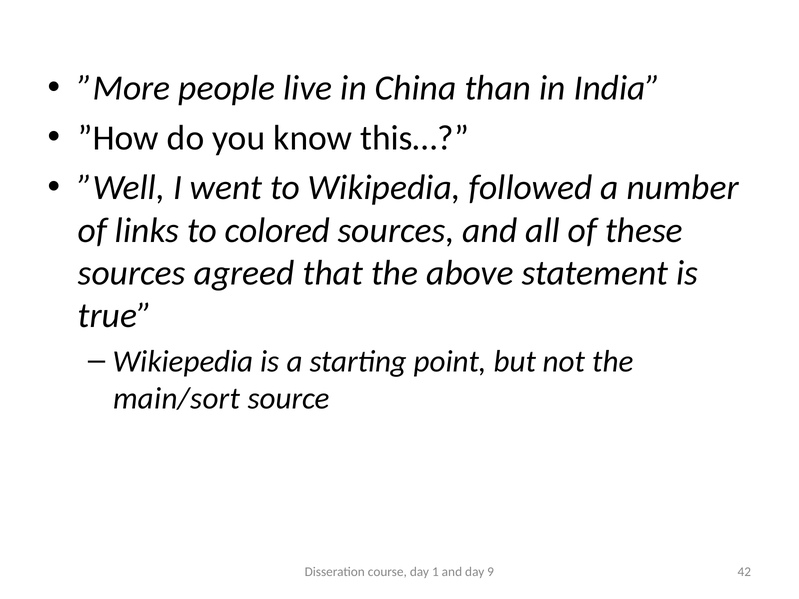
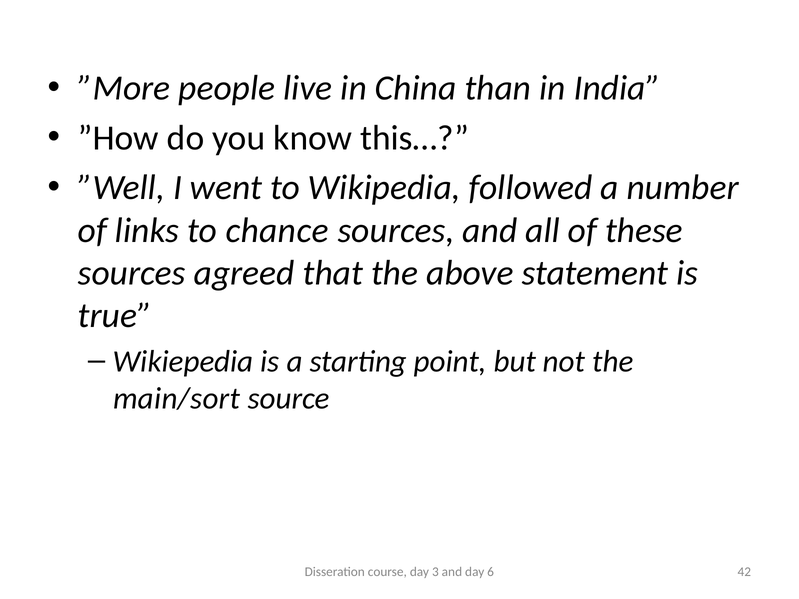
colored: colored -> chance
1: 1 -> 3
9: 9 -> 6
